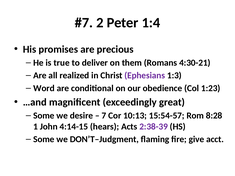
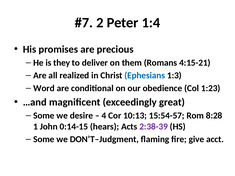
true: true -> they
4:30-21: 4:30-21 -> 4:15-21
Ephesians colour: purple -> blue
7: 7 -> 4
4:14-15: 4:14-15 -> 0:14-15
